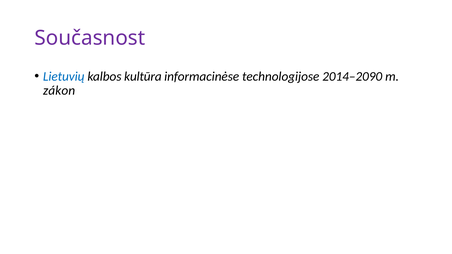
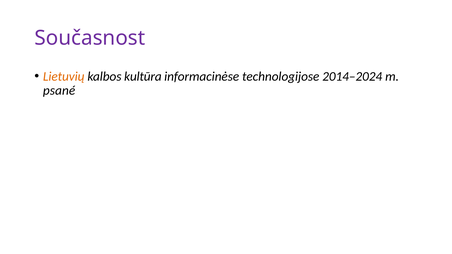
Lietuvių colour: blue -> orange
2014–2090: 2014–2090 -> 2014–2024
zákon: zákon -> psané
